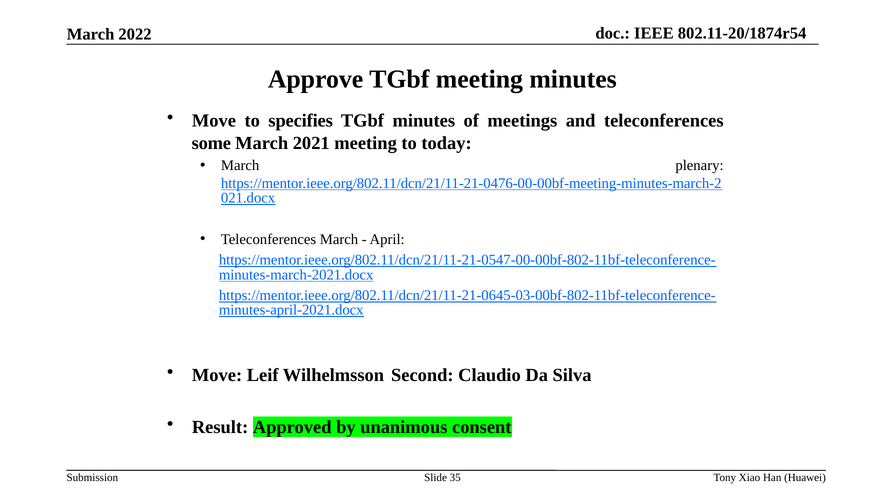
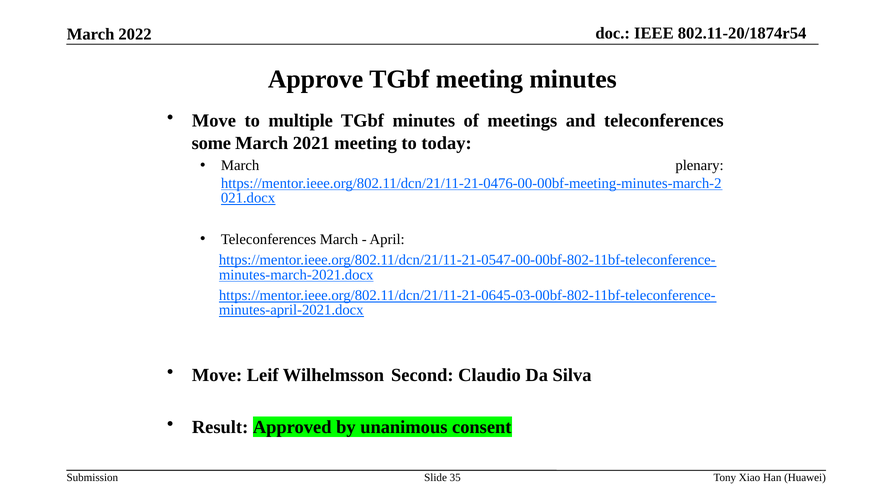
specifies: specifies -> multiple
